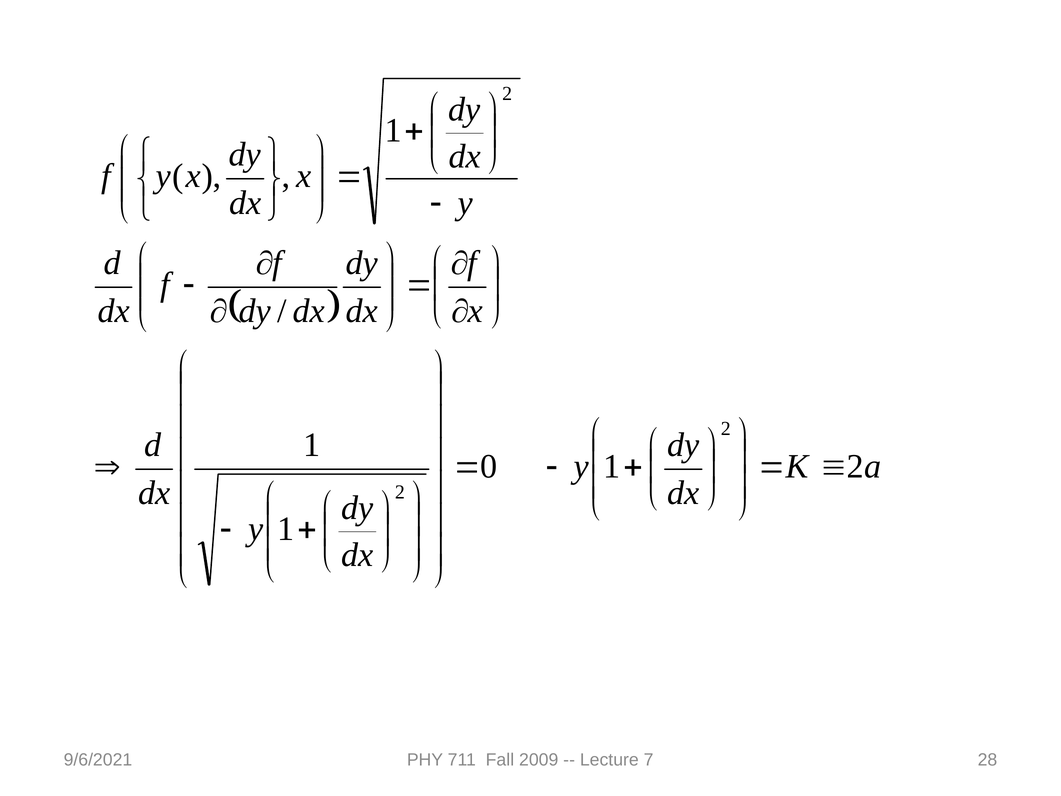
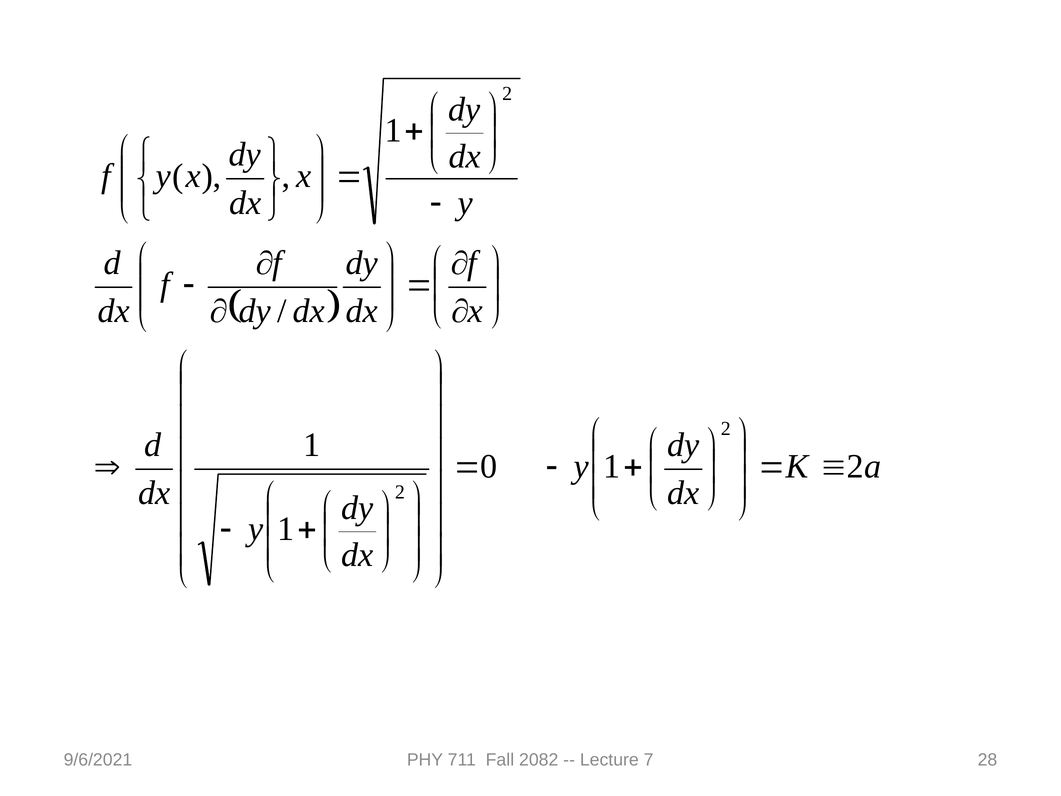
2009: 2009 -> 2082
